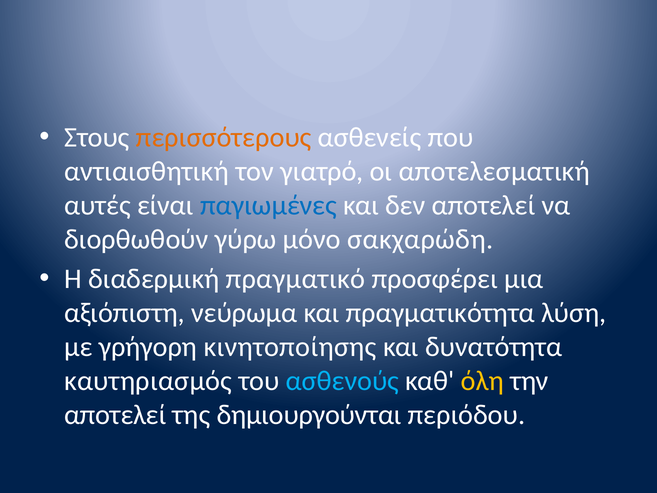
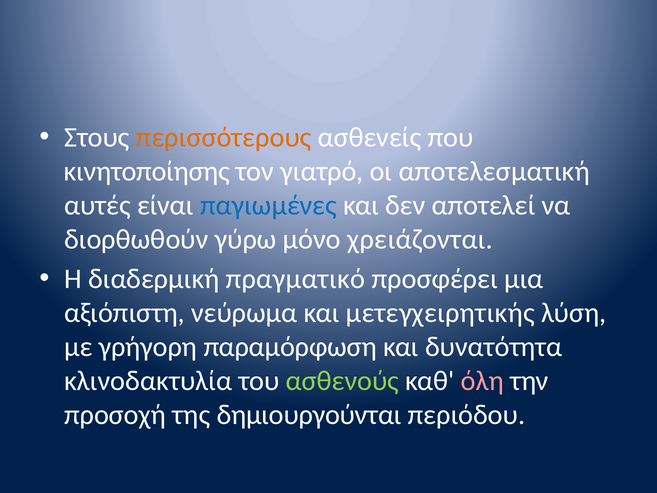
αντιαισθητική: αντιαισθητική -> κινητοποίησης
σακχαρώδη: σακχαρώδη -> χρειάζονται
πραγματικότητα: πραγματικότητα -> μετεγχειρητικής
κινητοποίησης: κινητοποίησης -> παραμόρφωση
καυτηριασμός: καυτηριασμός -> κλινοδακτυλία
ασθενούς colour: light blue -> light green
όλη colour: yellow -> pink
αποτελεί at (115, 415): αποτελεί -> προσοχή
